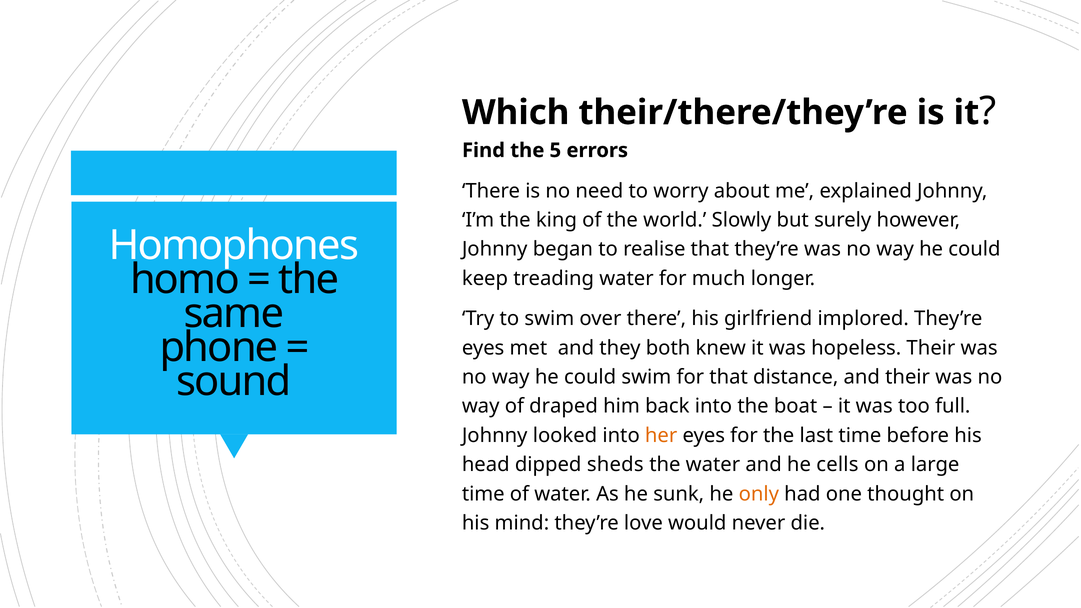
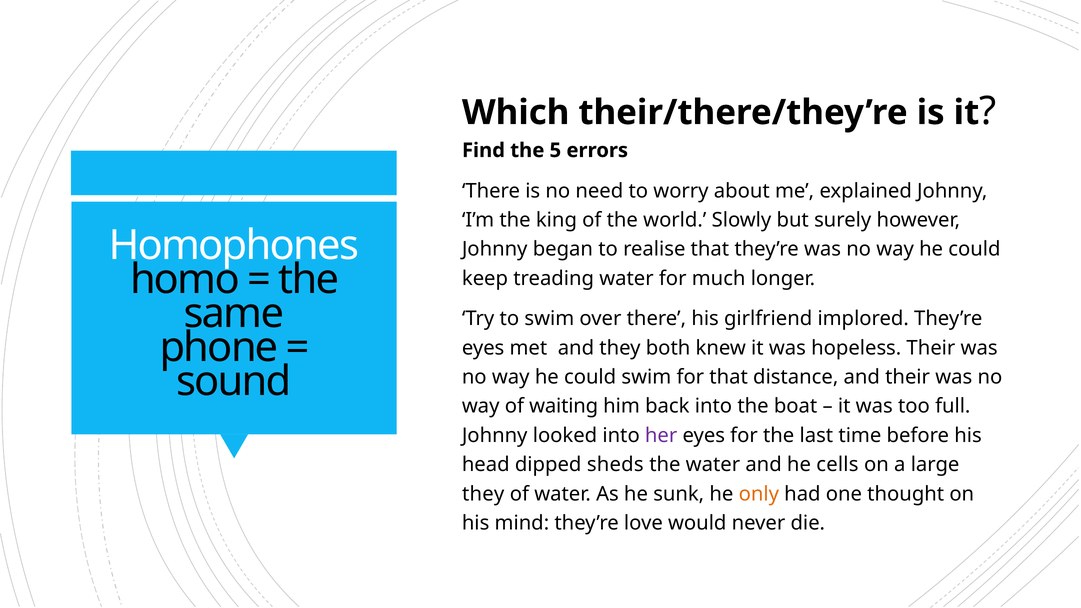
draped: draped -> waiting
her colour: orange -> purple
time at (483, 494): time -> they
